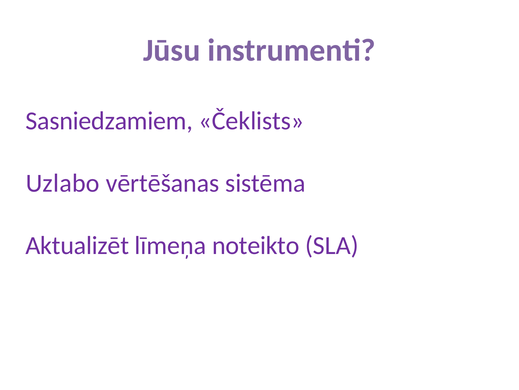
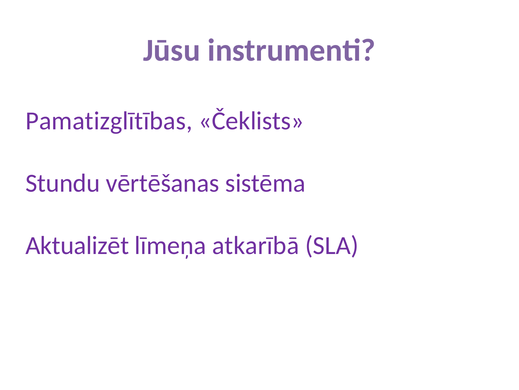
Sasniedzamiem: Sasniedzamiem -> Pamatizglītības
Uzlabo: Uzlabo -> Stundu
noteikto: noteikto -> atkarībā
